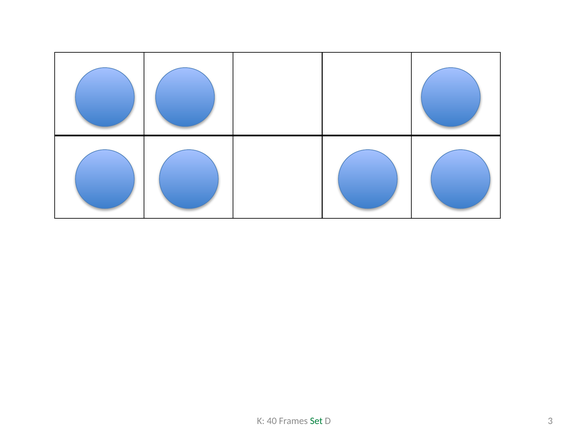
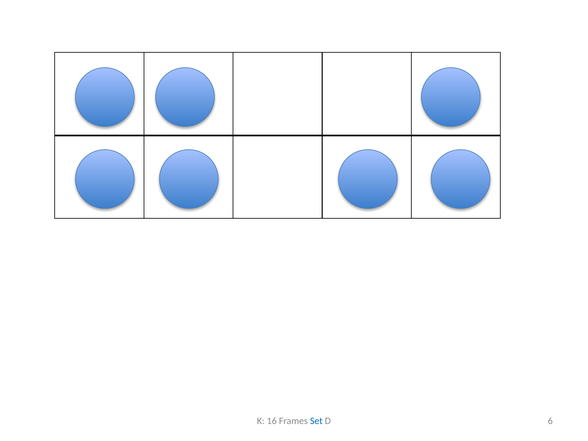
40: 40 -> 16
Set colour: green -> blue
3: 3 -> 6
